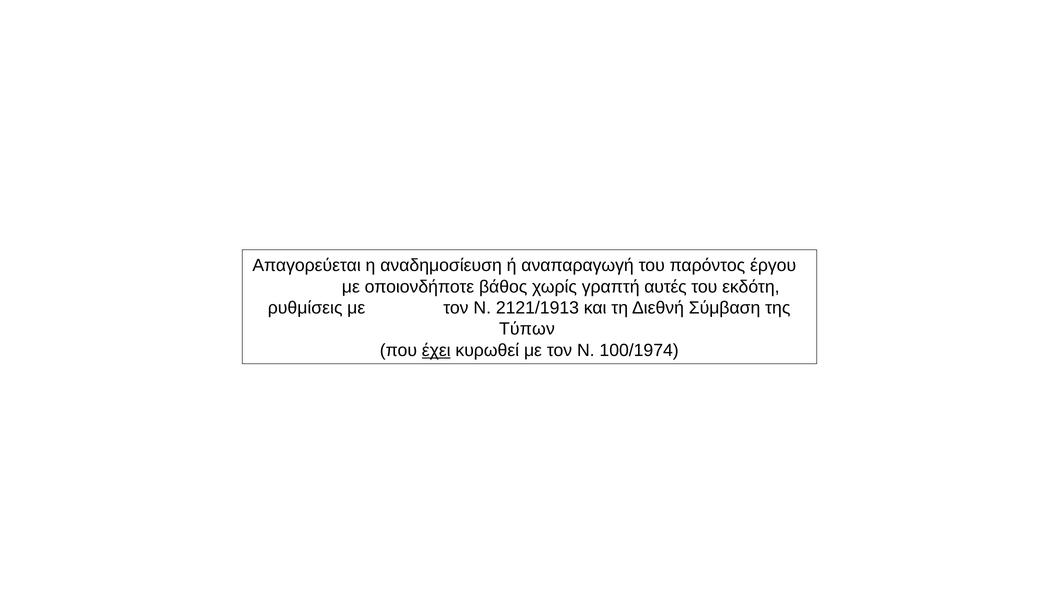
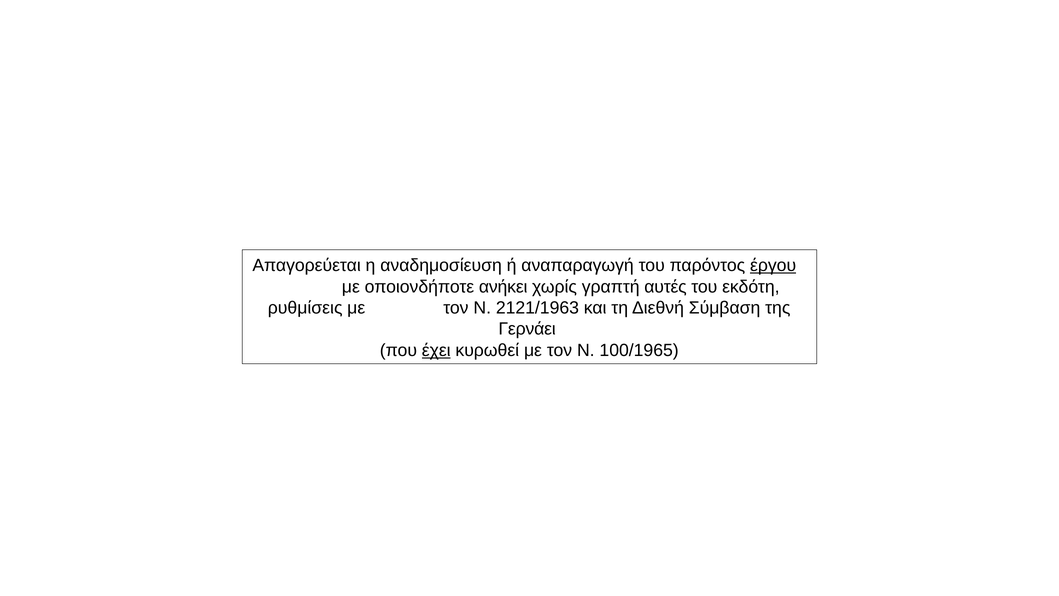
έργου underline: none -> present
βάθος: βάθος -> ανήκει
2121/1913: 2121/1913 -> 2121/1963
Τύπων: Τύπων -> Γερνάει
100/1974: 100/1974 -> 100/1965
